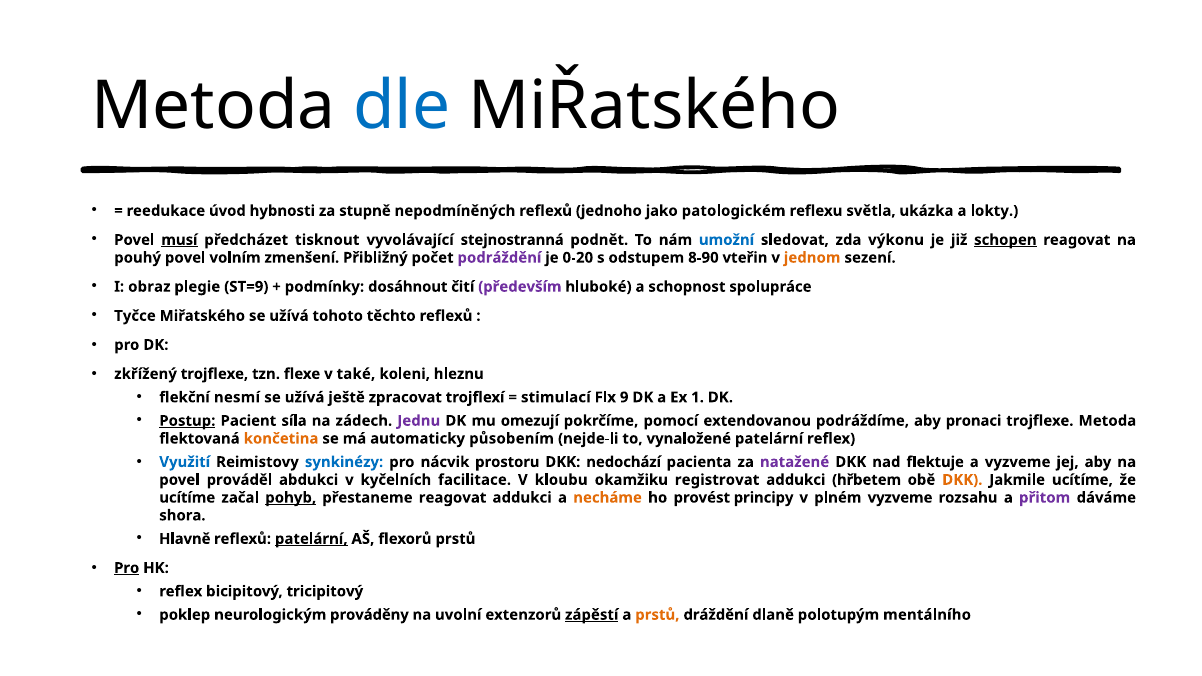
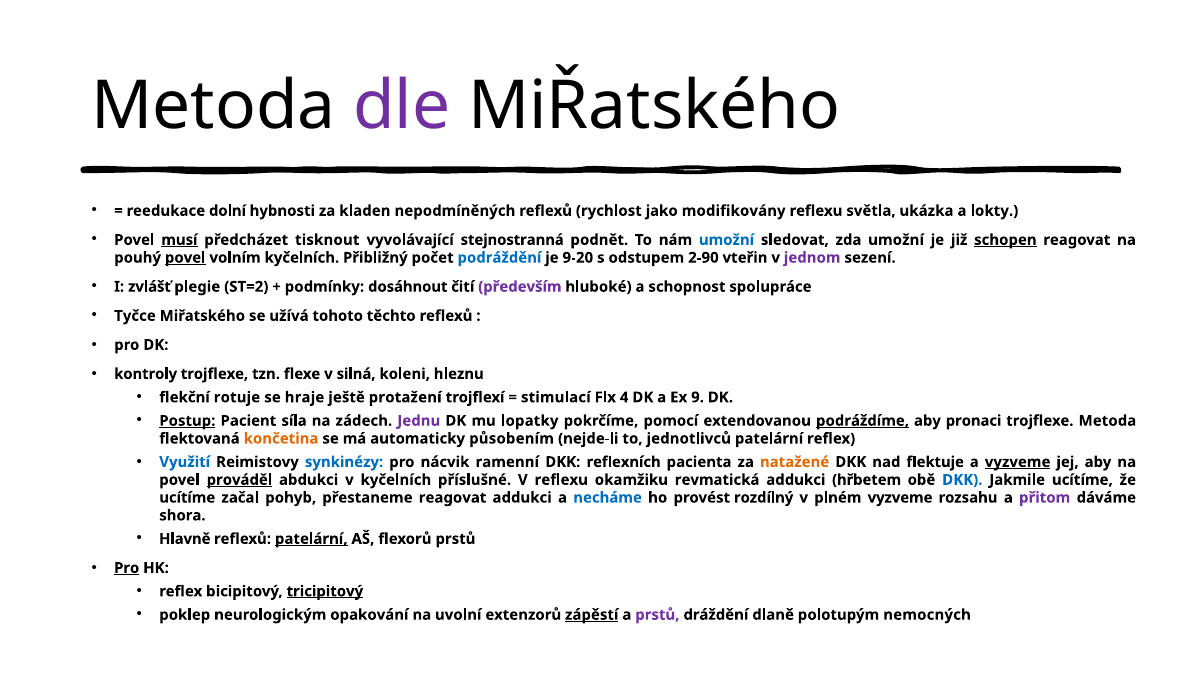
dle colour: blue -> purple
úvod: úvod -> dolní
stupně: stupně -> kladen
jednoho: jednoho -> rychlost
patologickém: patologickém -> modifikovány
zda výkonu: výkonu -> umožní
povel at (185, 258) underline: none -> present
volním zmenšení: zmenšení -> kyčelních
podráždění colour: purple -> blue
0-20: 0-20 -> 9-20
8-90: 8-90 -> 2-90
jednom colour: orange -> purple
obraz: obraz -> zvlášť
ST=9: ST=9 -> ST=2
zkřížený: zkřížený -> kontroly
také: také -> silná
nesmí: nesmí -> rotuje
užívá at (305, 397): užívá -> hraje
zpracovat: zpracovat -> protažení
9: 9 -> 4
1: 1 -> 9
omezují: omezují -> lopatky
podráždíme underline: none -> present
vynaložené: vynaložené -> jednotlivců
prostoru: prostoru -> ramenní
nedochází: nedochází -> reflexních
natažené colour: purple -> orange
vyzveme at (1018, 462) underline: none -> present
prováděl underline: none -> present
facilitace: facilitace -> příslušné
V kloubu: kloubu -> reflexu
registrovat: registrovat -> revmatická
DKK at (962, 480) colour: orange -> blue
pohyb underline: present -> none
necháme colour: orange -> blue
principy: principy -> rozdílný
tricipitový underline: none -> present
prováděny: prováděny -> opakování
prstů at (657, 615) colour: orange -> purple
mentálního: mentálního -> nemocných
